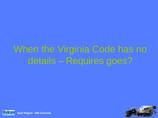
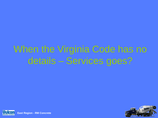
Requires: Requires -> Services
